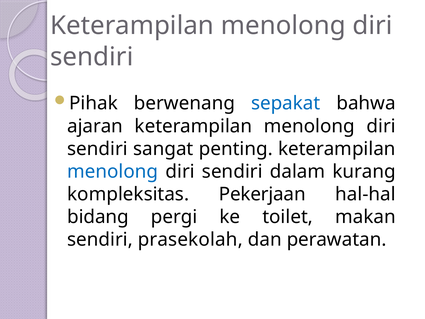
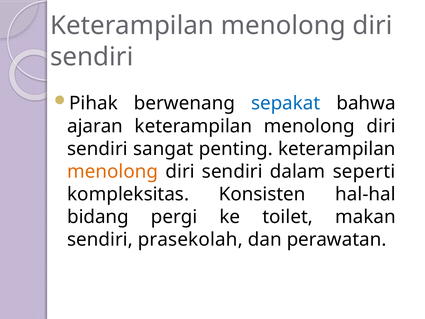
menolong at (113, 171) colour: blue -> orange
kurang: kurang -> seperti
Pekerjaan: Pekerjaan -> Konsisten
